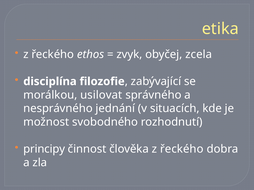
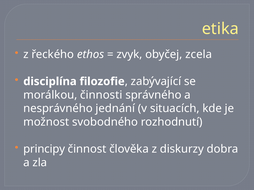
usilovat: usilovat -> činnosti
člověka z řeckého: řeckého -> diskurzy
